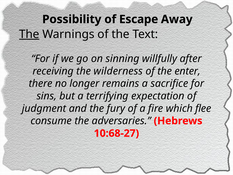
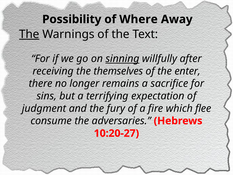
Escape: Escape -> Where
sinning underline: none -> present
wilderness: wilderness -> themselves
10:68-27: 10:68-27 -> 10:20-27
